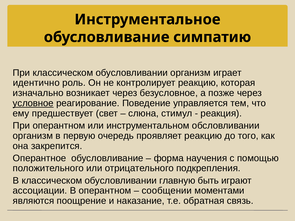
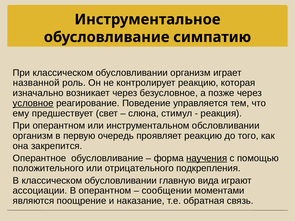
идентично: идентично -> названной
научения underline: none -> present
быть: быть -> вида
